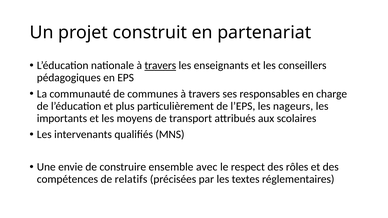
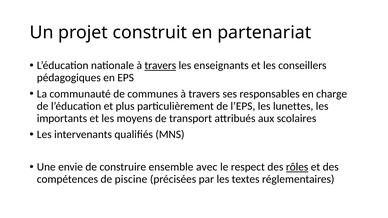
nageurs: nageurs -> lunettes
rôles underline: none -> present
relatifs: relatifs -> piscine
